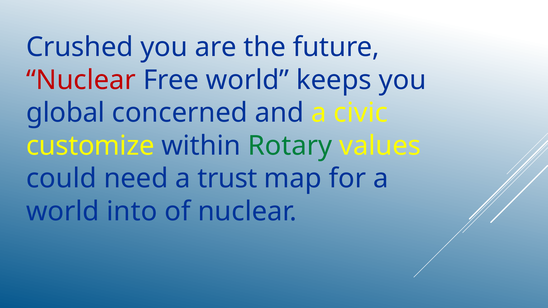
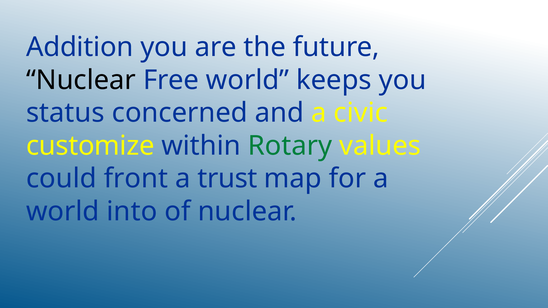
Crushed: Crushed -> Addition
Nuclear at (81, 80) colour: red -> black
global: global -> status
need: need -> front
